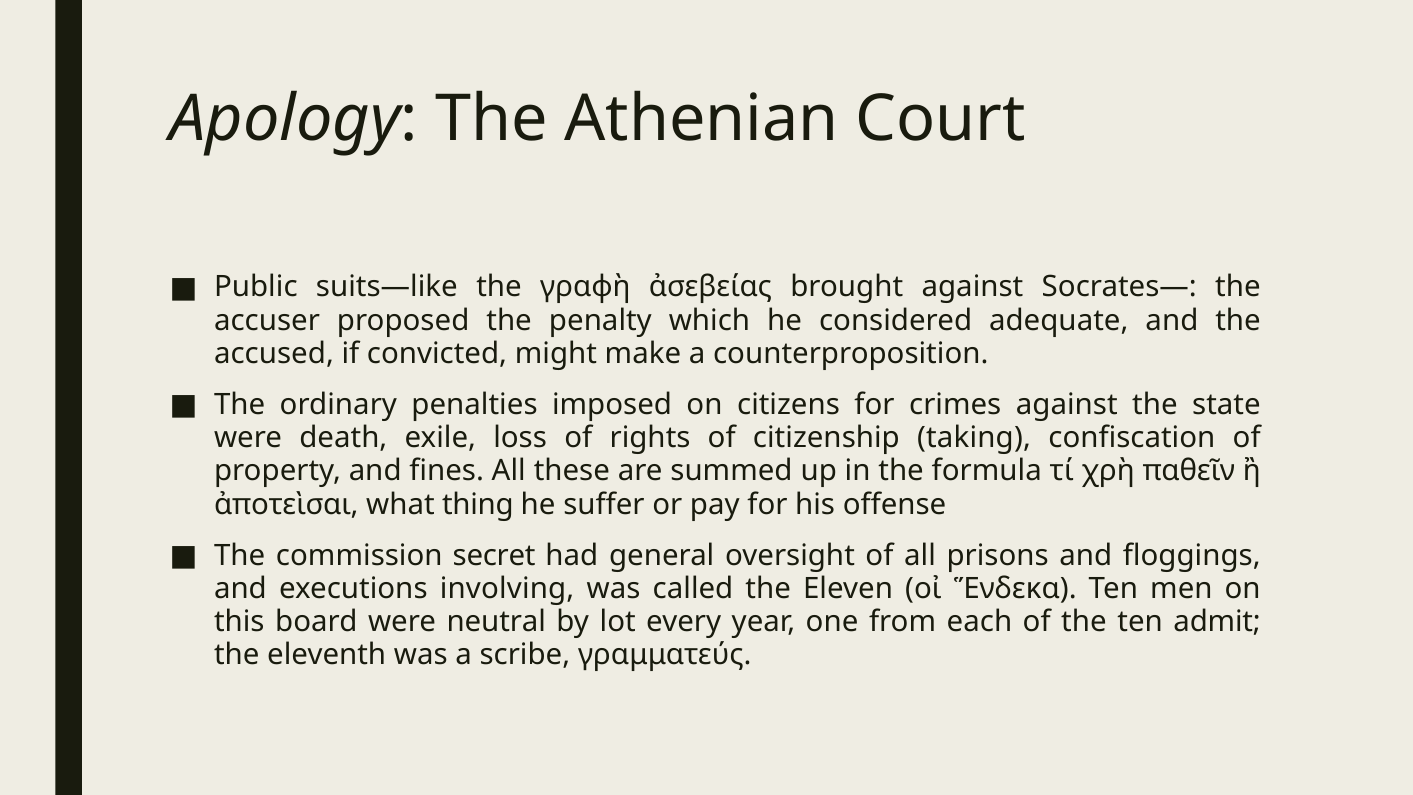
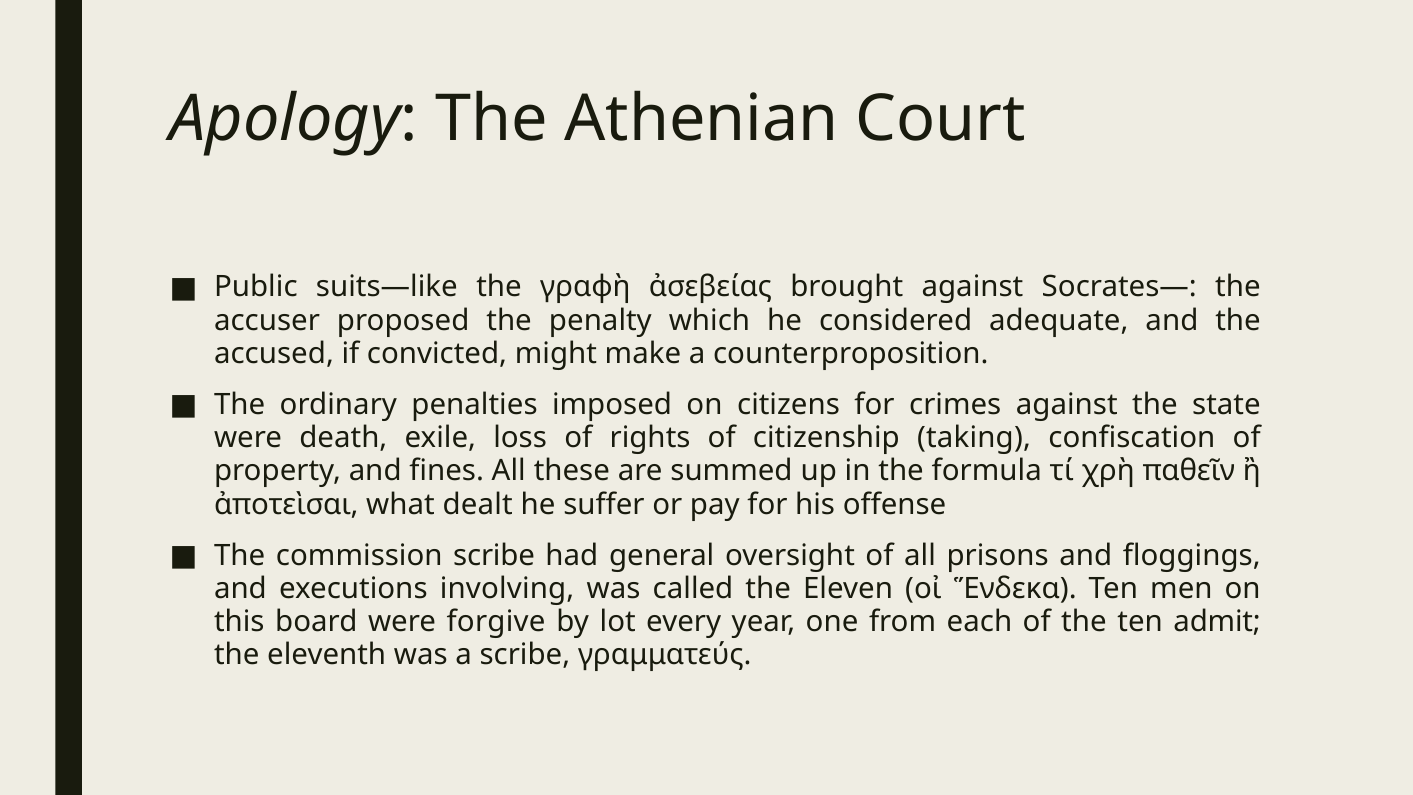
thing: thing -> dealt
commission secret: secret -> scribe
neutral: neutral -> forgive
